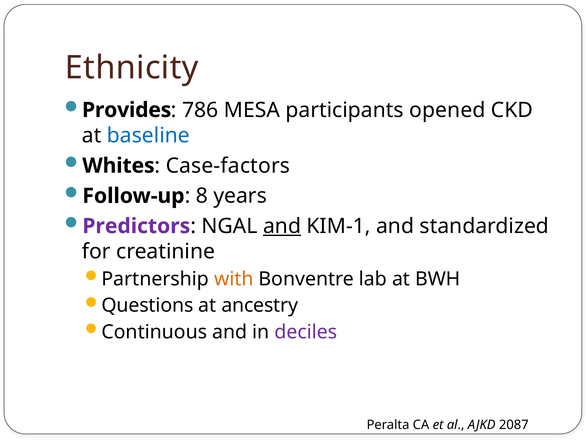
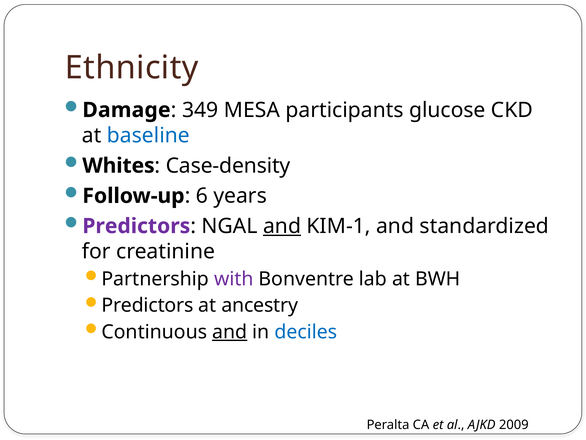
Provides: Provides -> Damage
786: 786 -> 349
opened: opened -> glucose
Case-factors: Case-factors -> Case-density
8: 8 -> 6
with colour: orange -> purple
Questions at (147, 305): Questions -> Predictors
and at (230, 332) underline: none -> present
deciles colour: purple -> blue
2087: 2087 -> 2009
